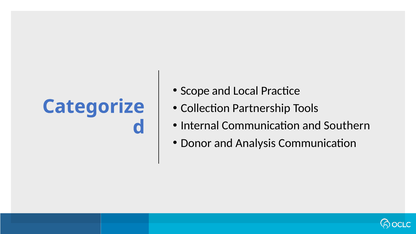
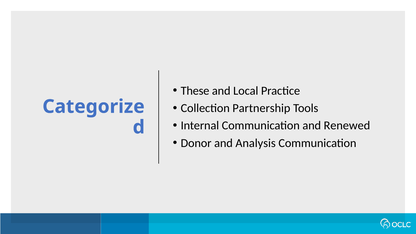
Scope: Scope -> These
Southern: Southern -> Renewed
